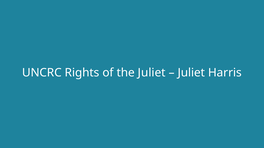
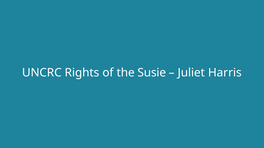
the Juliet: Juliet -> Susie
